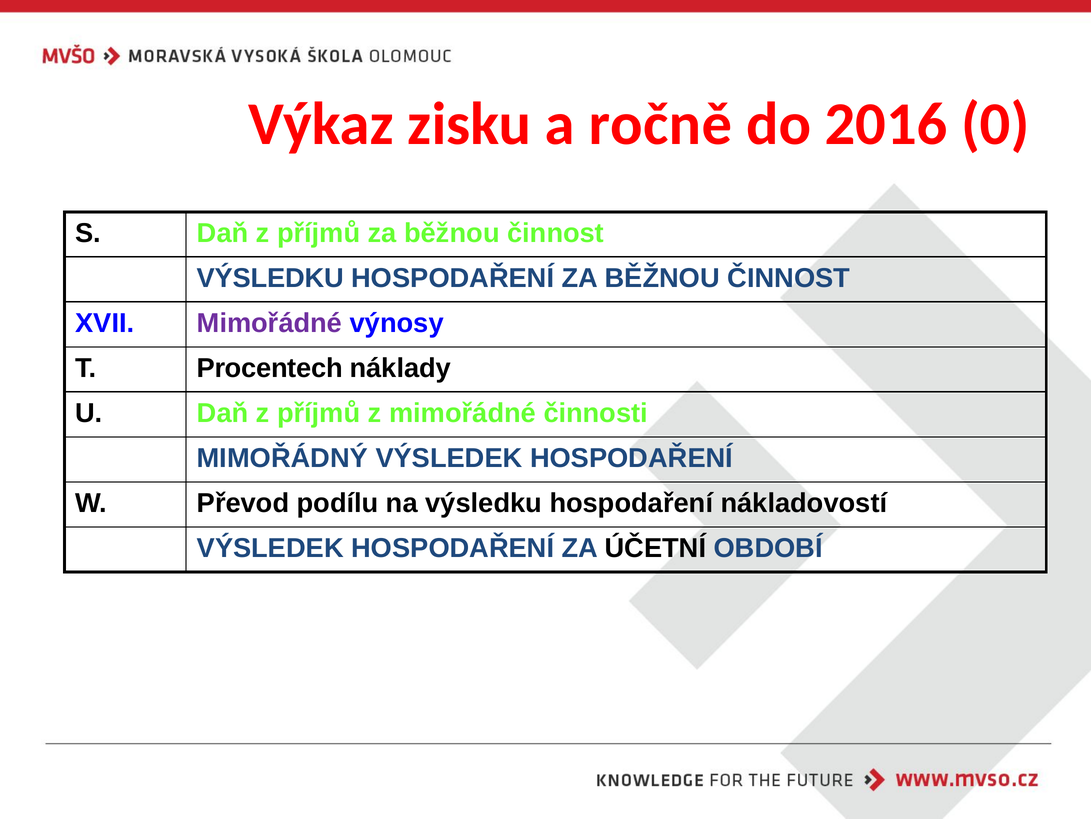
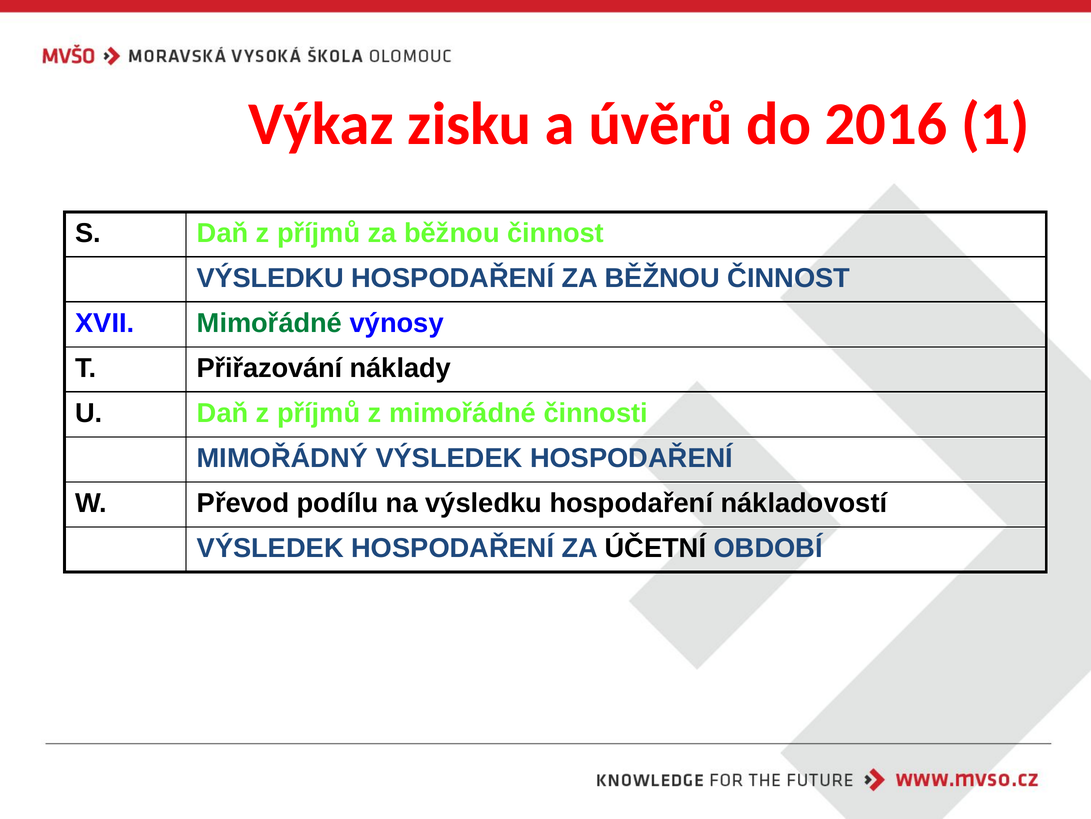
ročně: ročně -> úvěrů
0: 0 -> 1
Mimořádné at (270, 323) colour: purple -> green
Procentech: Procentech -> Přiřazování
